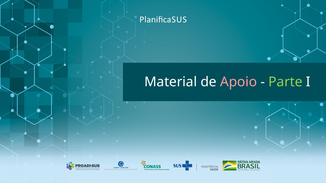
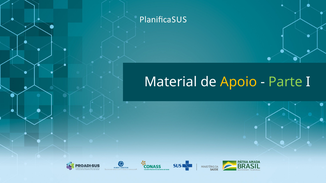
Apoio colour: pink -> yellow
